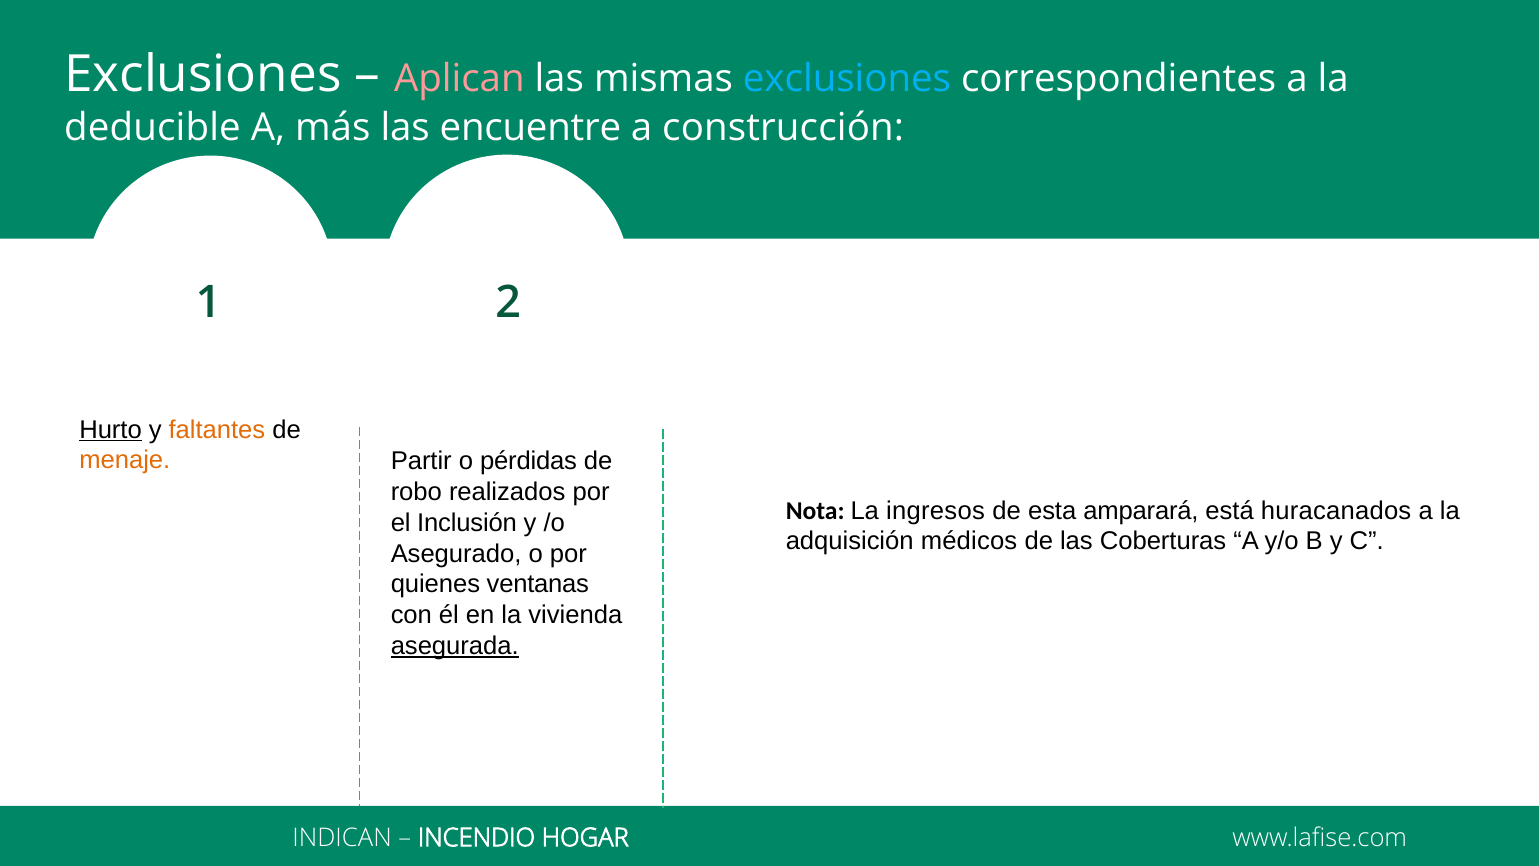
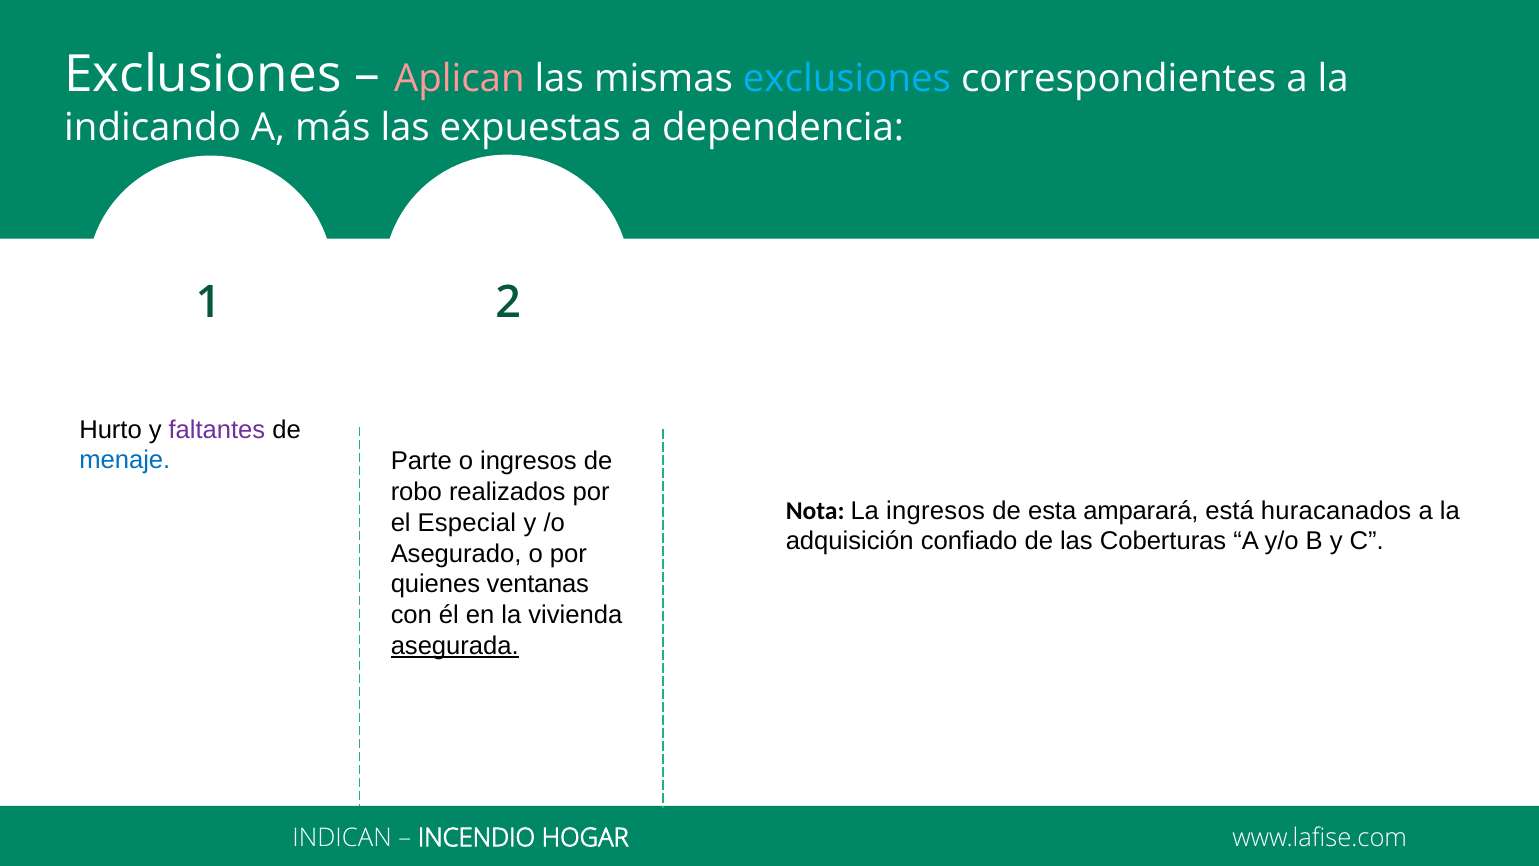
deducible: deducible -> indicando
encuentre: encuentre -> expuestas
construcción: construcción -> dependencia
Hurto underline: present -> none
faltantes colour: orange -> purple
menaje colour: orange -> blue
Partir: Partir -> Parte
o pérdidas: pérdidas -> ingresos
Inclusión: Inclusión -> Especial
médicos: médicos -> confiado
